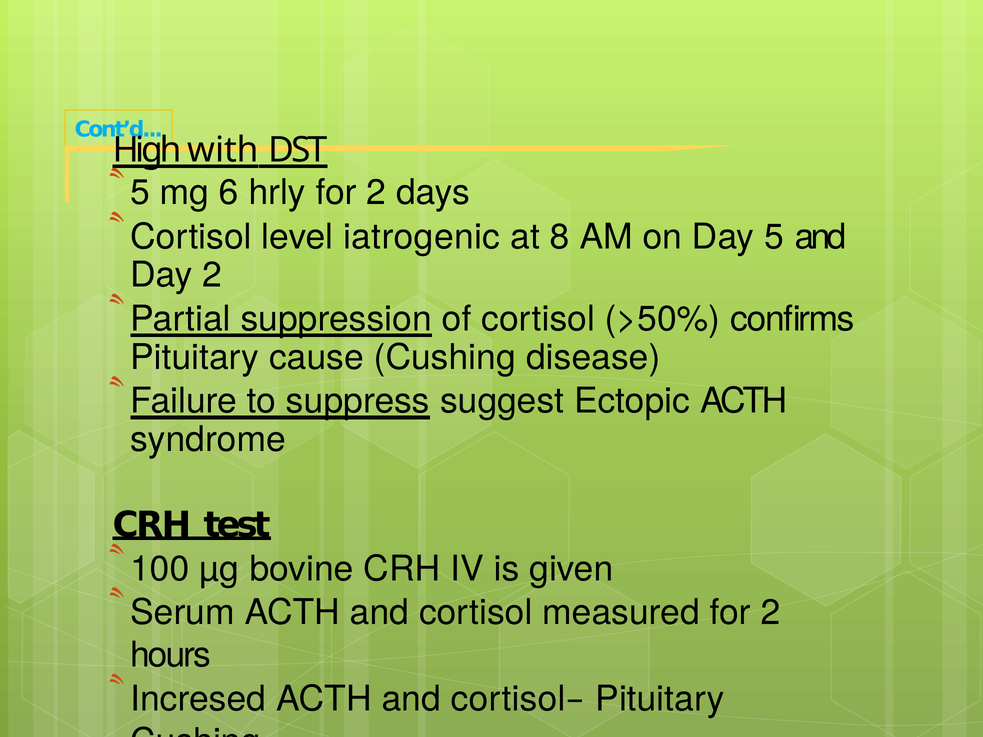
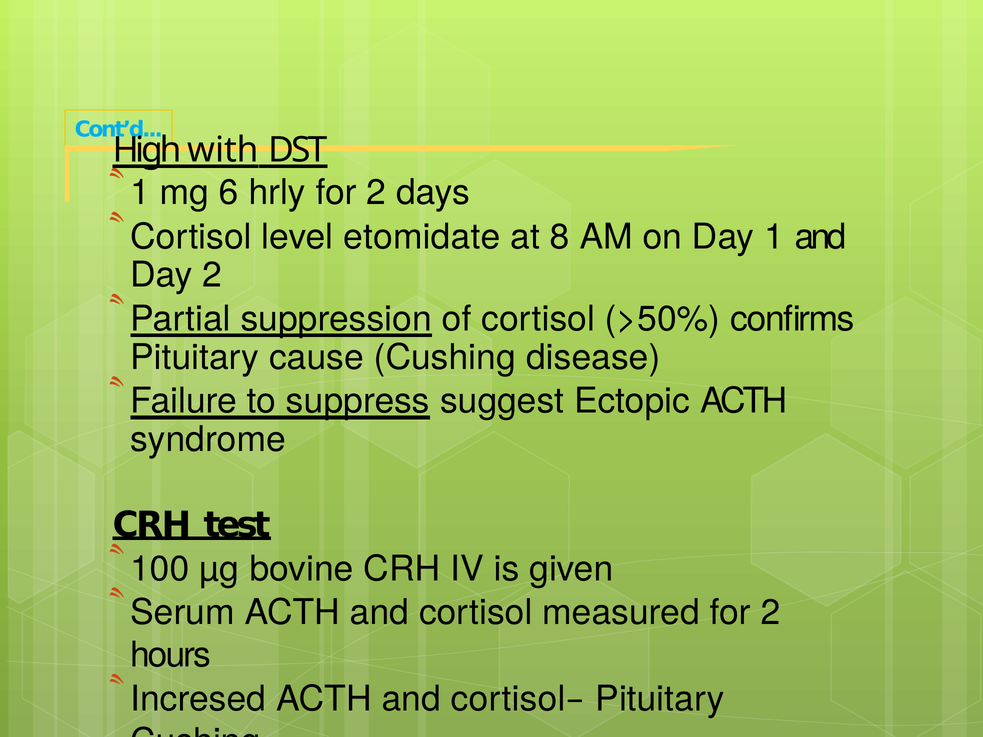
5 at (140, 193): 5 -> 1
iatrogenic: iatrogenic -> etomidate
Day 5: 5 -> 1
